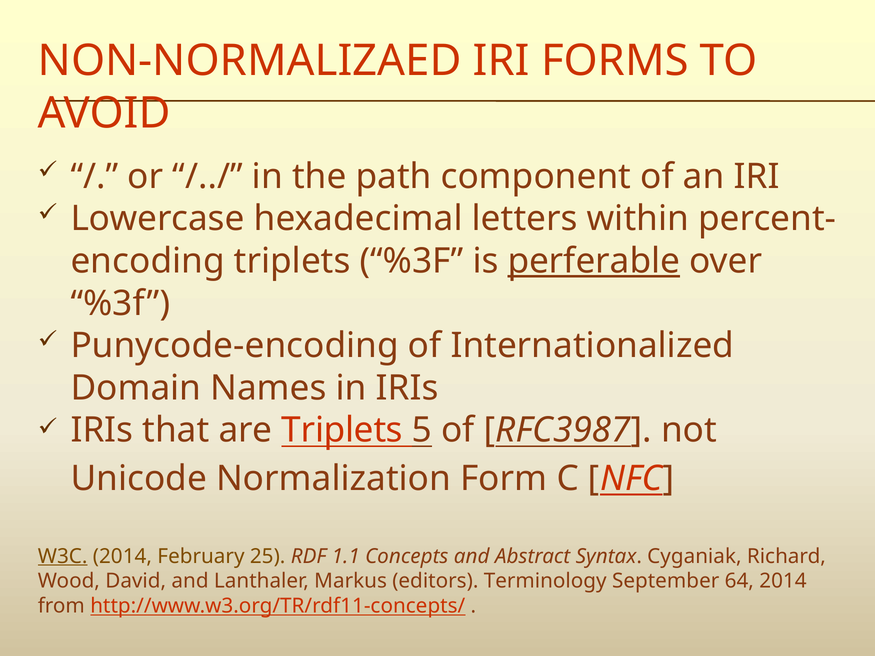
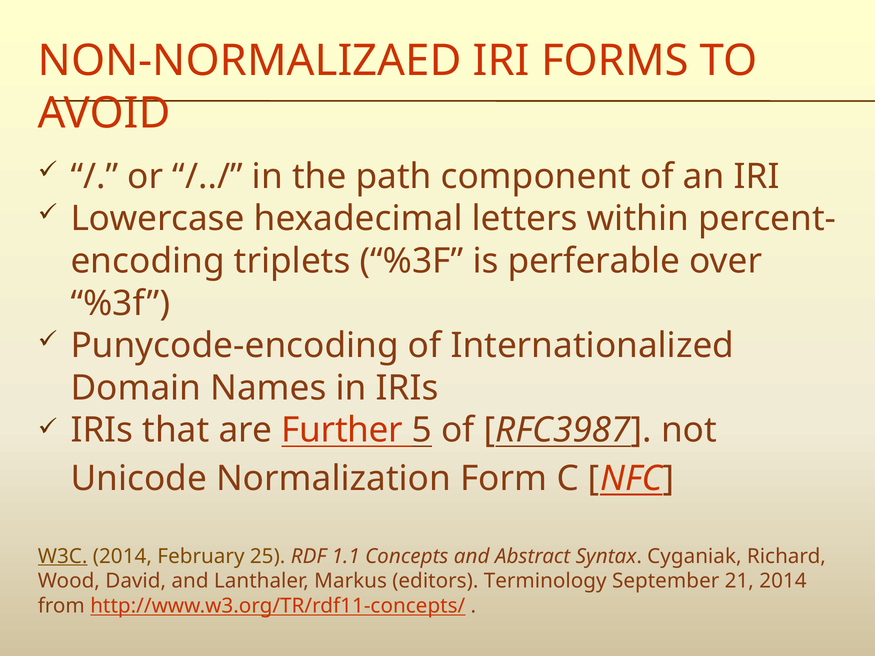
perferable underline: present -> none
are Triplets: Triplets -> Further
64: 64 -> 21
